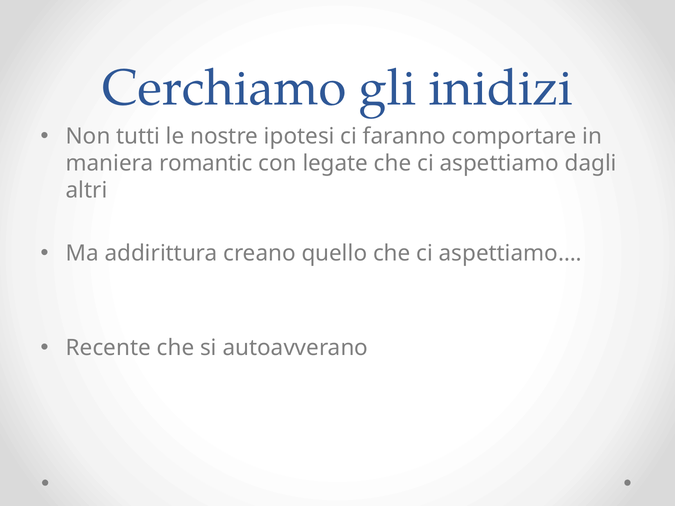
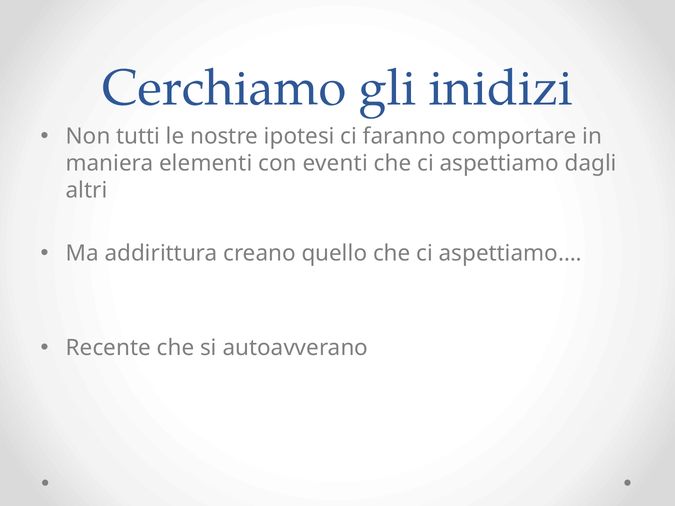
romantic: romantic -> elementi
legate: legate -> eventi
